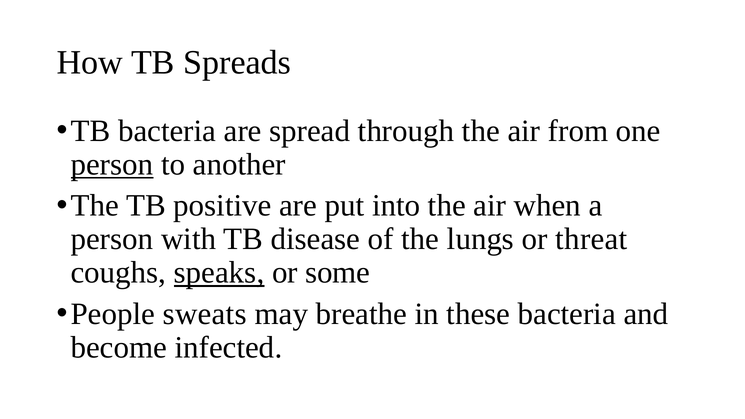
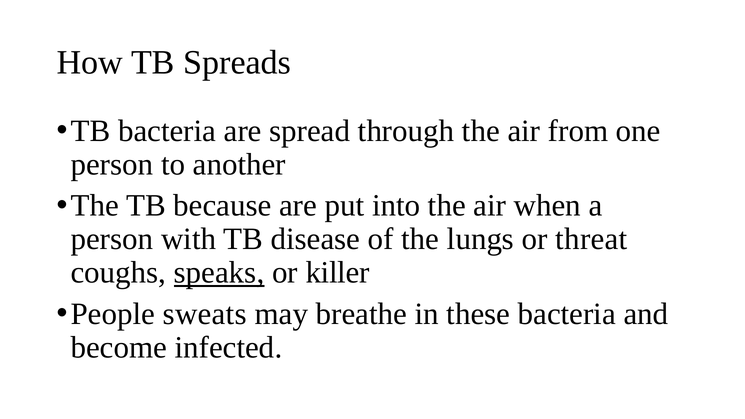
person at (112, 164) underline: present -> none
positive: positive -> because
some: some -> killer
